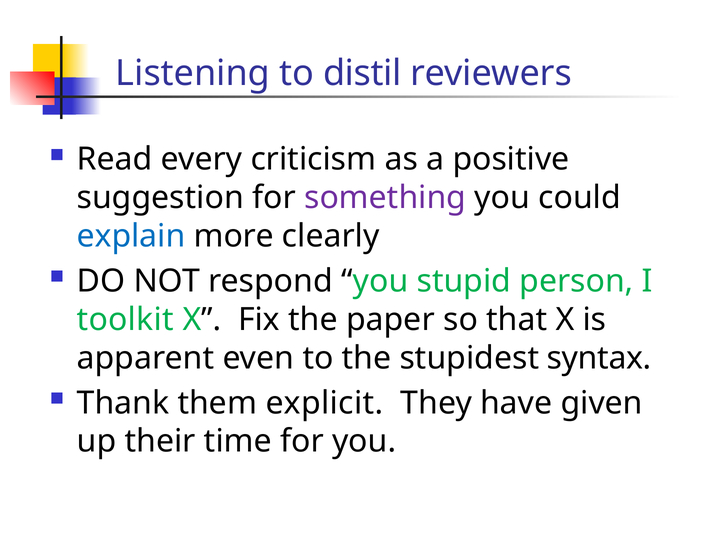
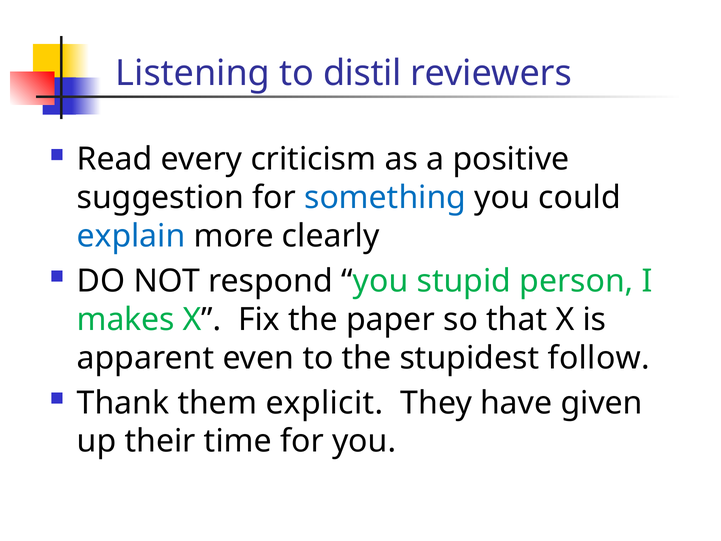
something colour: purple -> blue
toolkit: toolkit -> makes
syntax: syntax -> follow
